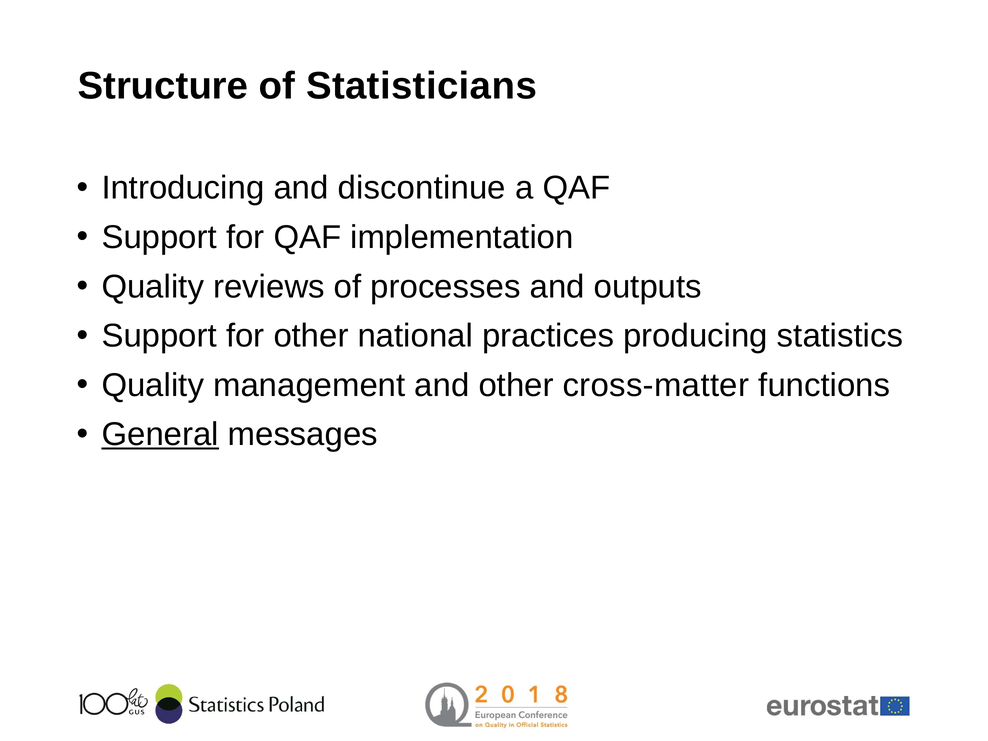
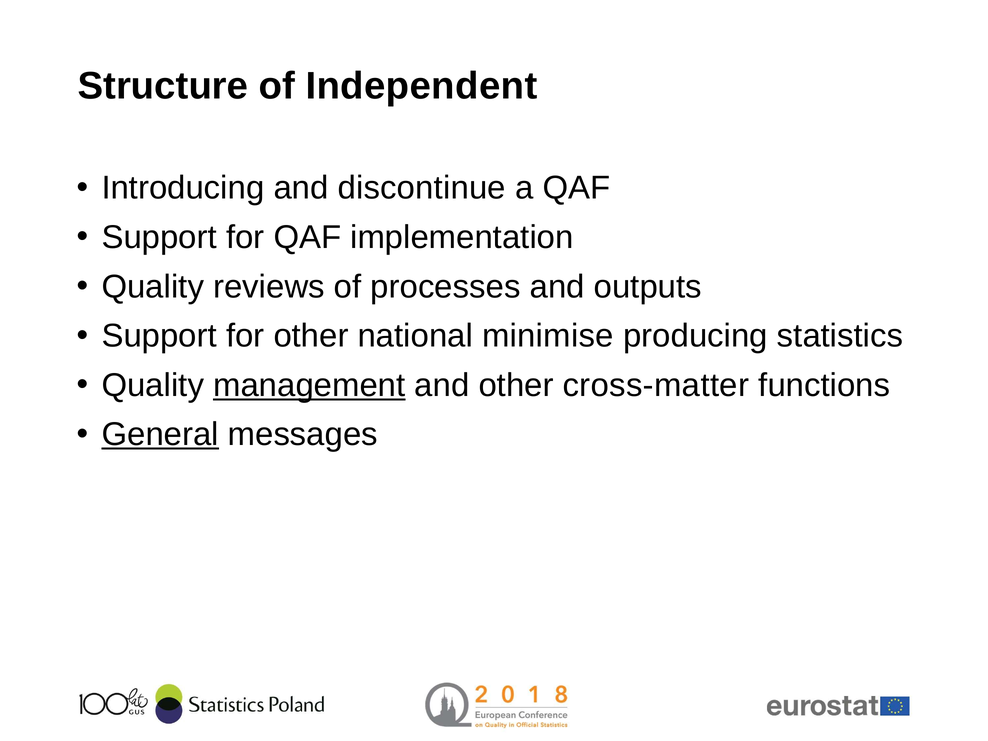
Statisticians: Statisticians -> Independent
practices: practices -> minimise
management underline: none -> present
